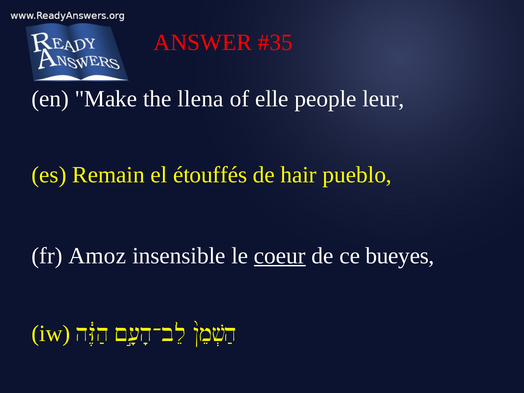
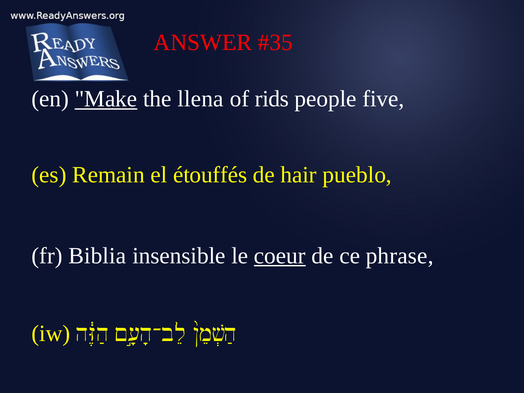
Make underline: none -> present
elle: elle -> rids
leur: leur -> five
Amoz: Amoz -> Biblia
bueyes: bueyes -> phrase
